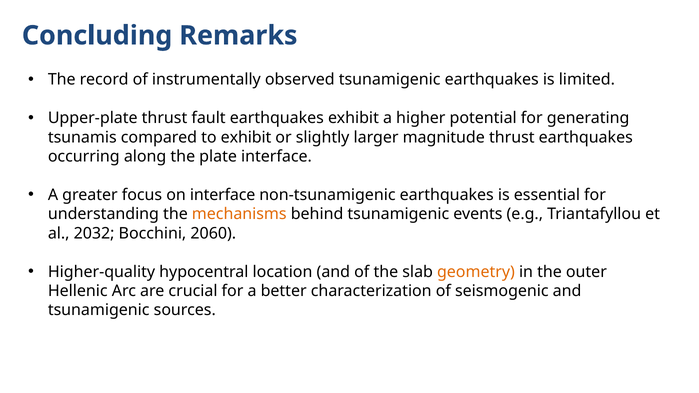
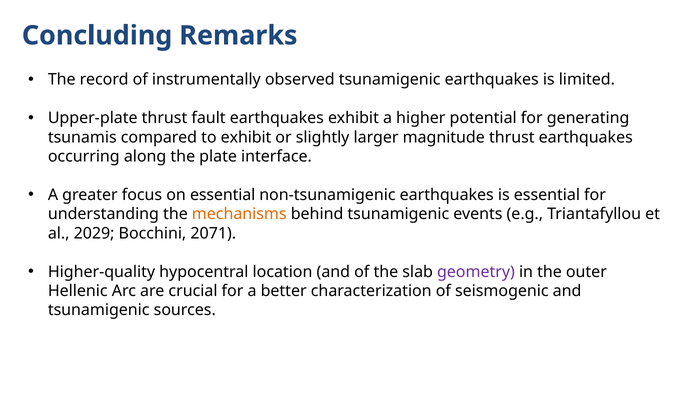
on interface: interface -> essential
2032: 2032 -> 2029
2060: 2060 -> 2071
geometry colour: orange -> purple
